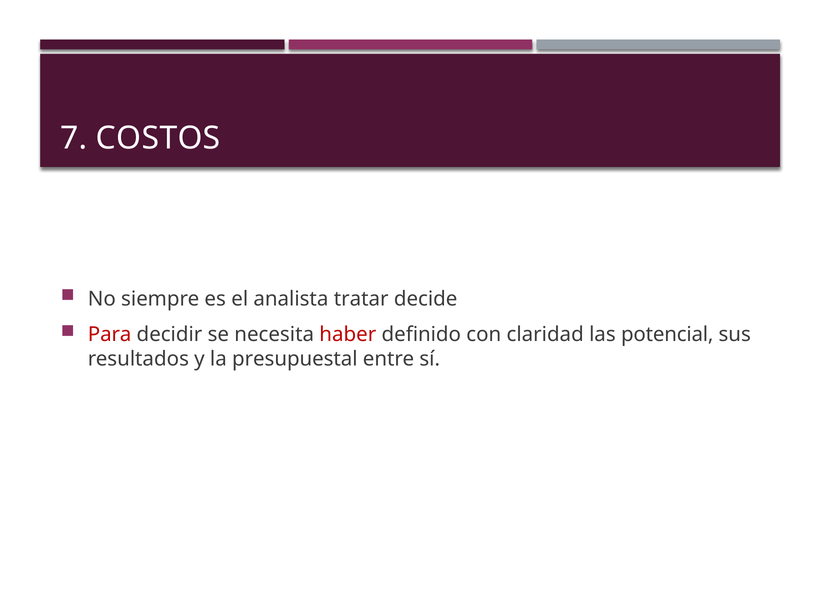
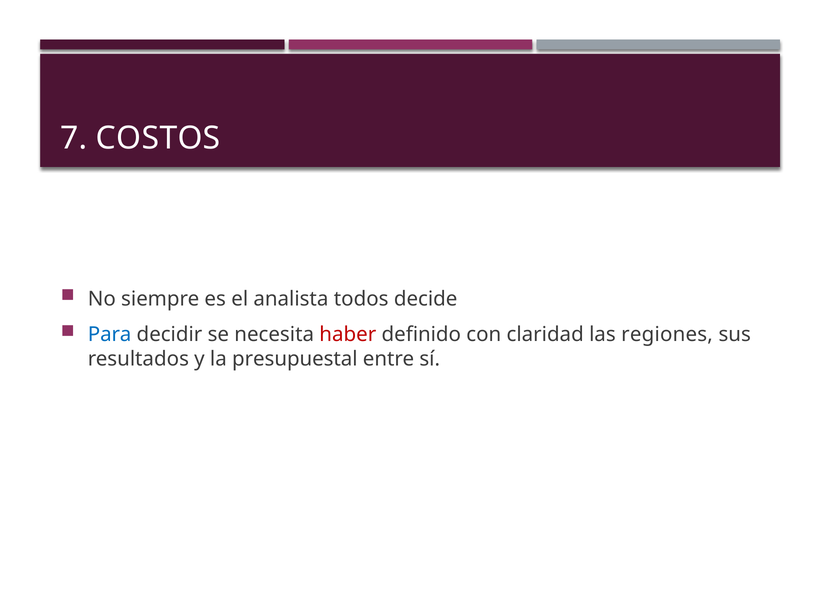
tratar: tratar -> todos
Para colour: red -> blue
potencial: potencial -> regiones
